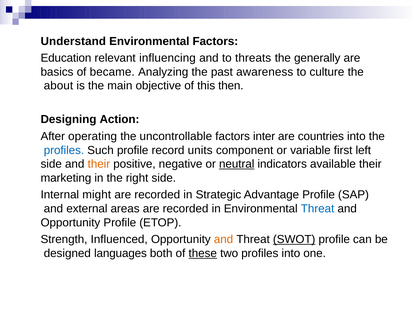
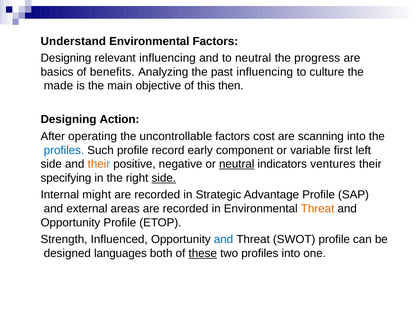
Education at (66, 58): Education -> Designing
to threats: threats -> neutral
generally: generally -> progress
became: became -> benefits
past awareness: awareness -> influencing
about: about -> made
inter: inter -> cost
countries: countries -> scanning
units: units -> early
available: available -> ventures
marketing: marketing -> specifying
side at (164, 178) underline: none -> present
Threat at (318, 209) colour: blue -> orange
and at (223, 239) colour: orange -> blue
SWOT underline: present -> none
